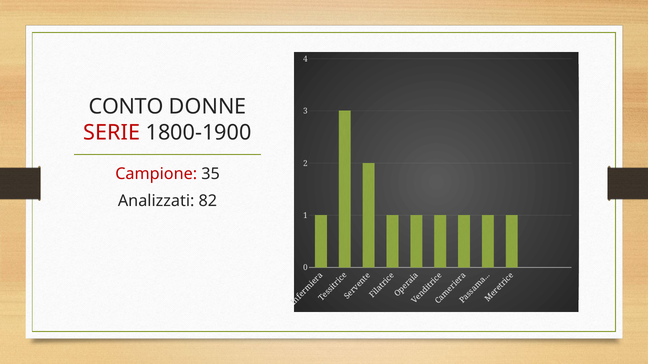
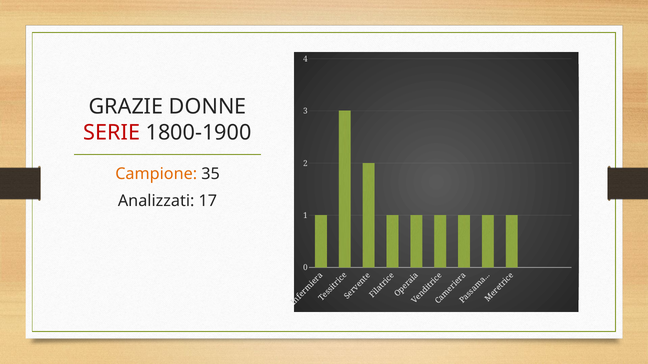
CONTO: CONTO -> GRAZIE
Campione colour: red -> orange
82: 82 -> 17
